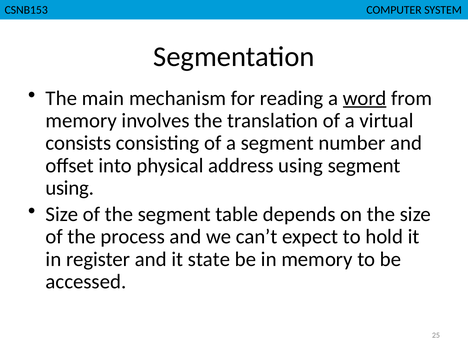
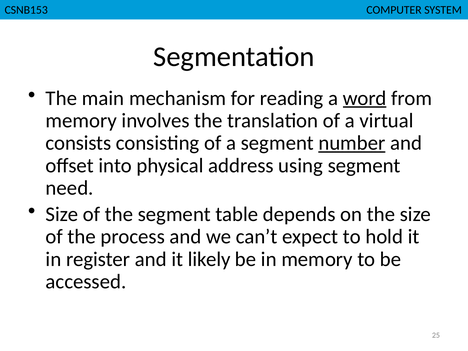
number underline: none -> present
using at (70, 188): using -> need
state: state -> likely
